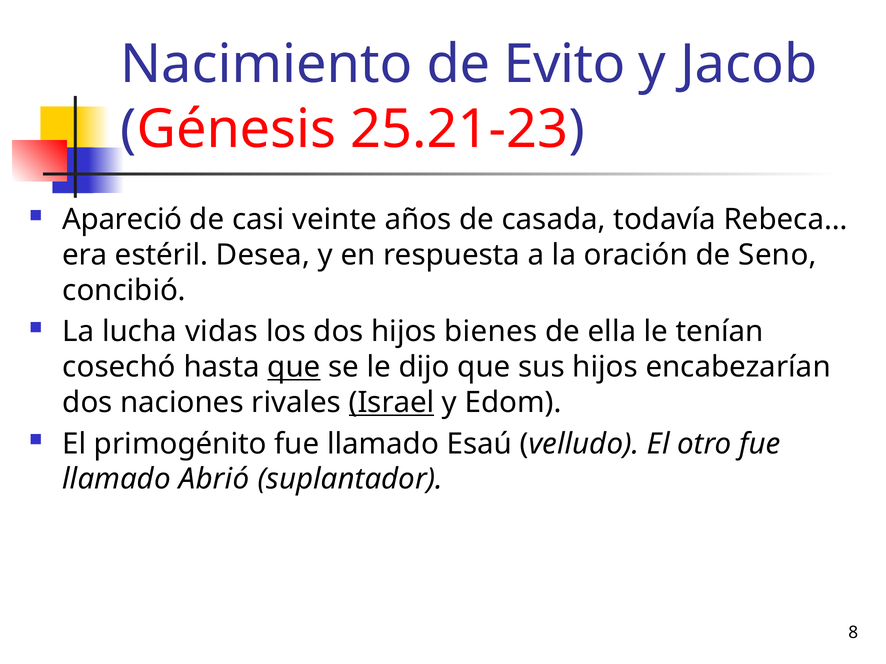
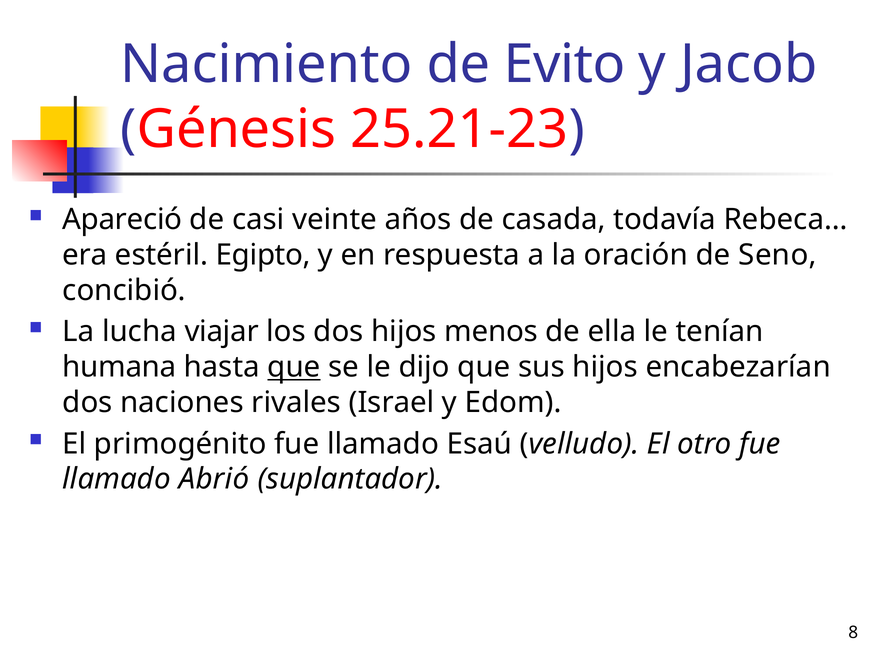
Desea: Desea -> Egipto
vidas: vidas -> viajar
bienes: bienes -> menos
cosechó: cosechó -> humana
Israel underline: present -> none
